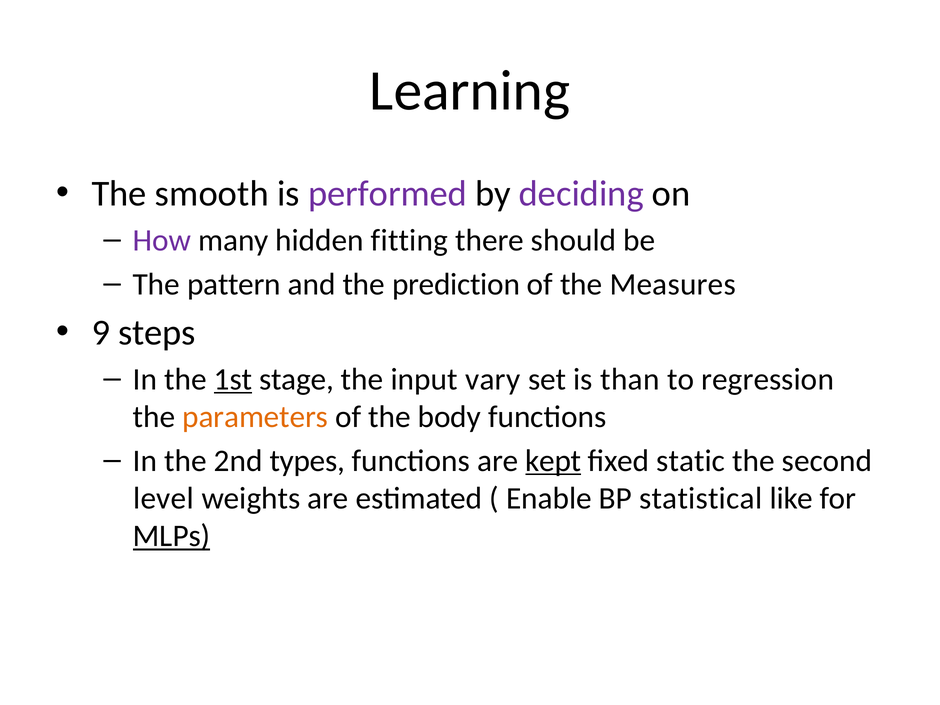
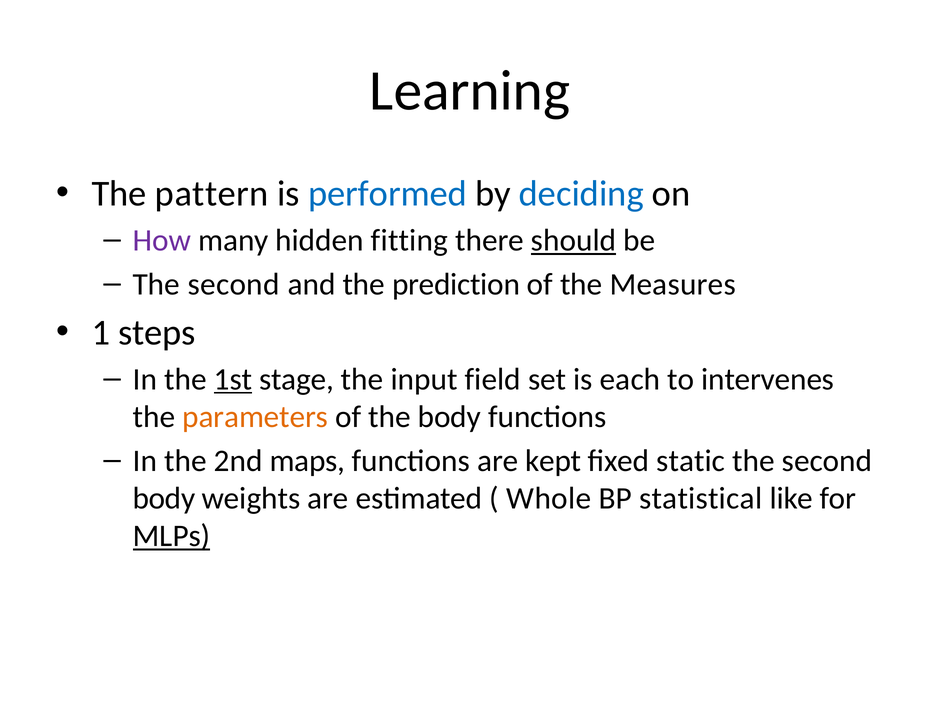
smooth: smooth -> pattern
performed colour: purple -> blue
deciding colour: purple -> blue
should underline: none -> present
pattern at (234, 284): pattern -> second
9: 9 -> 1
vary: vary -> field
than: than -> each
regression: regression -> intervenes
types: types -> maps
kept underline: present -> none
level at (164, 498): level -> body
Enable: Enable -> Whole
